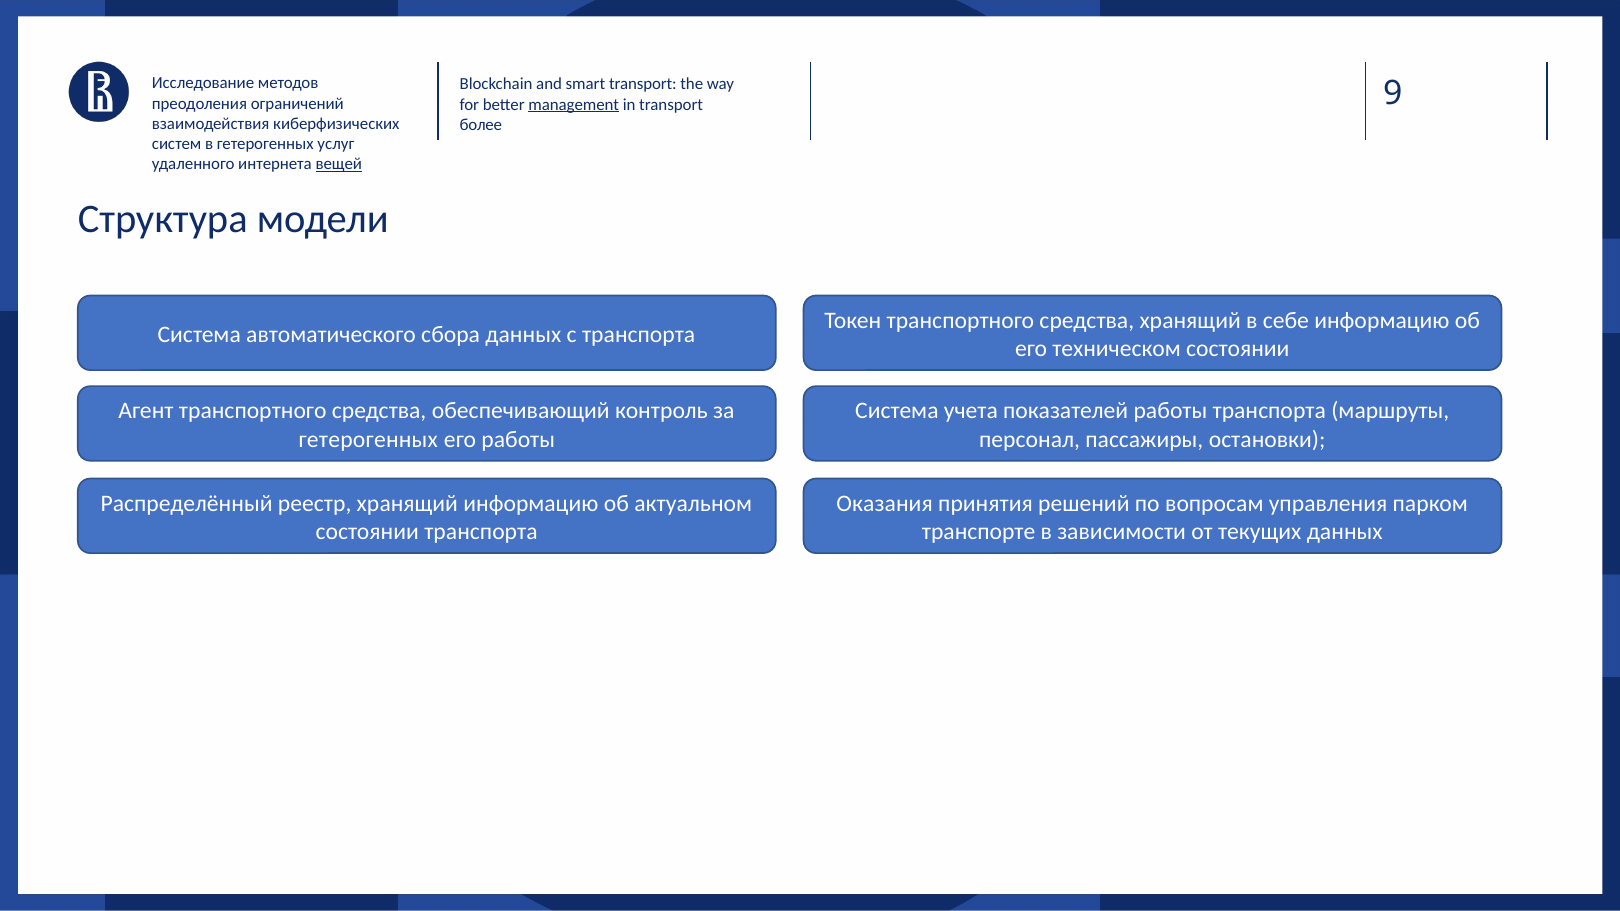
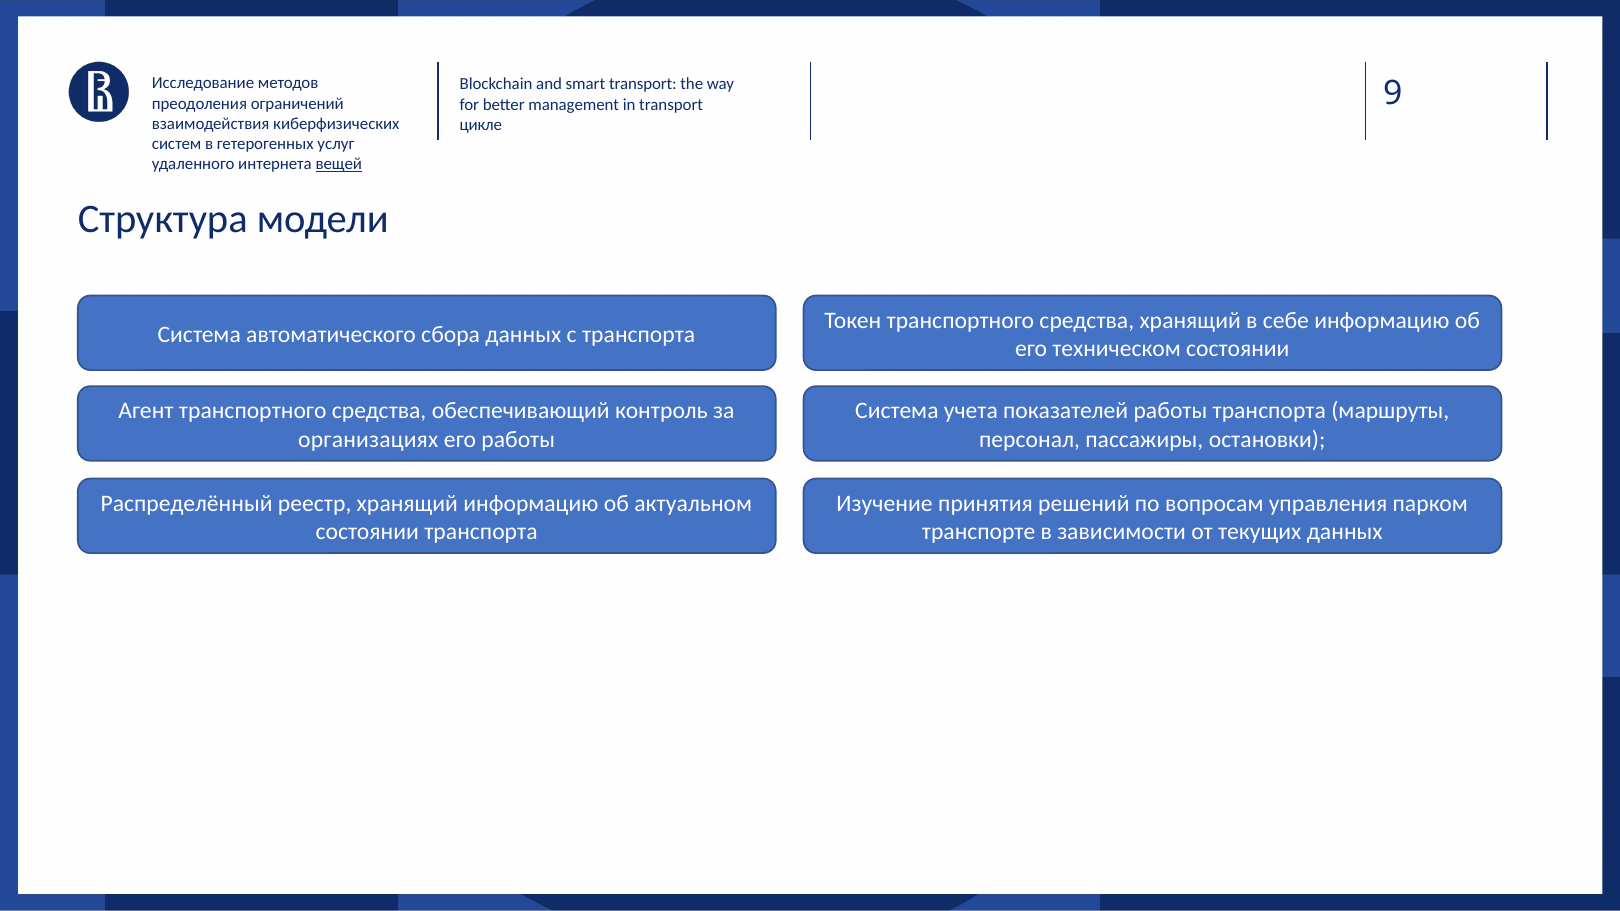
management underline: present -> none
более: более -> цикле
гетерогенных at (368, 439): гетерогенных -> организациях
Оказания: Оказания -> Изучение
